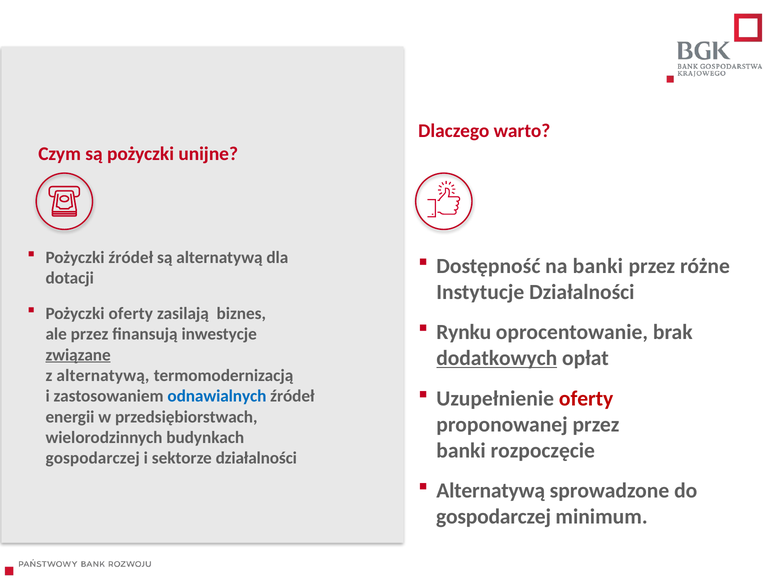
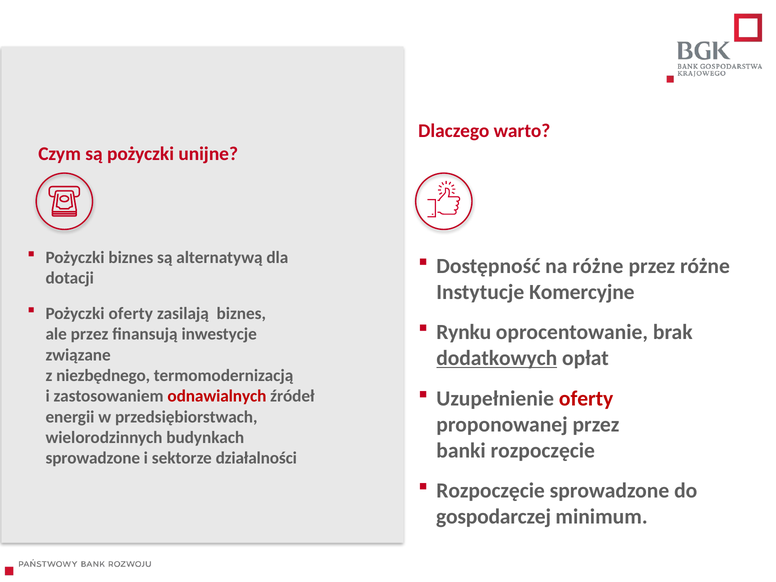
Pożyczki źródeł: źródeł -> biznes
na banki: banki -> różne
Instytucje Działalności: Działalności -> Komercyjne
związane underline: present -> none
z alternatywą: alternatywą -> niezbędnego
odnawialnych colour: blue -> red
gospodarczej at (93, 458): gospodarczej -> sprowadzone
Alternatywą at (491, 491): Alternatywą -> Rozpoczęcie
